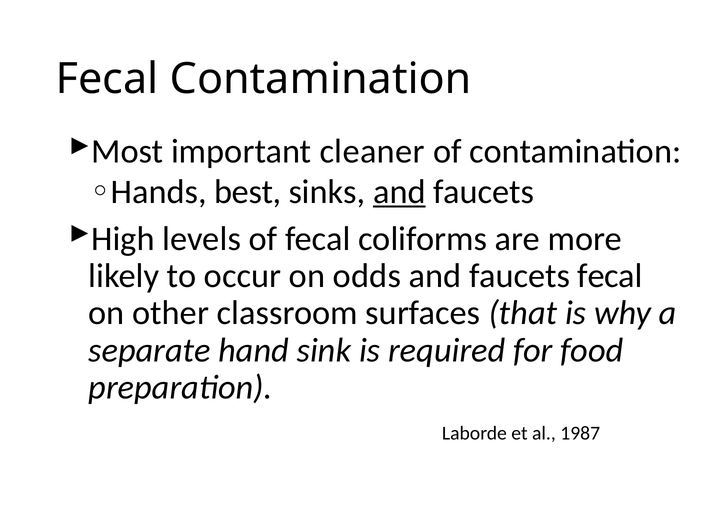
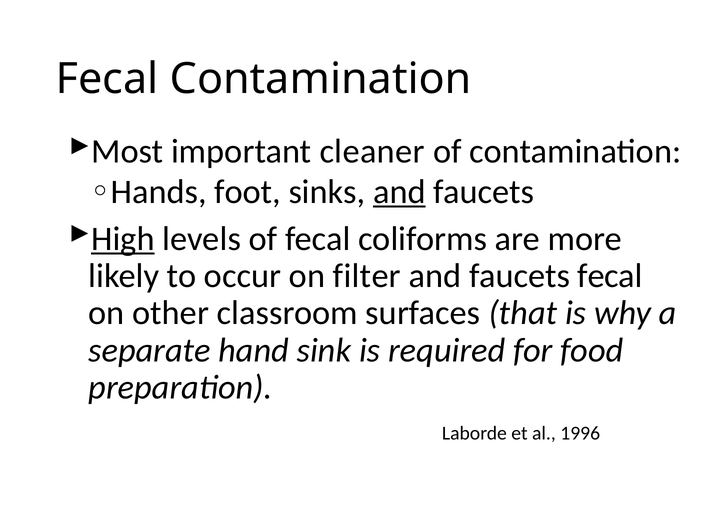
best: best -> foot
High underline: none -> present
odds: odds -> filter
1987: 1987 -> 1996
